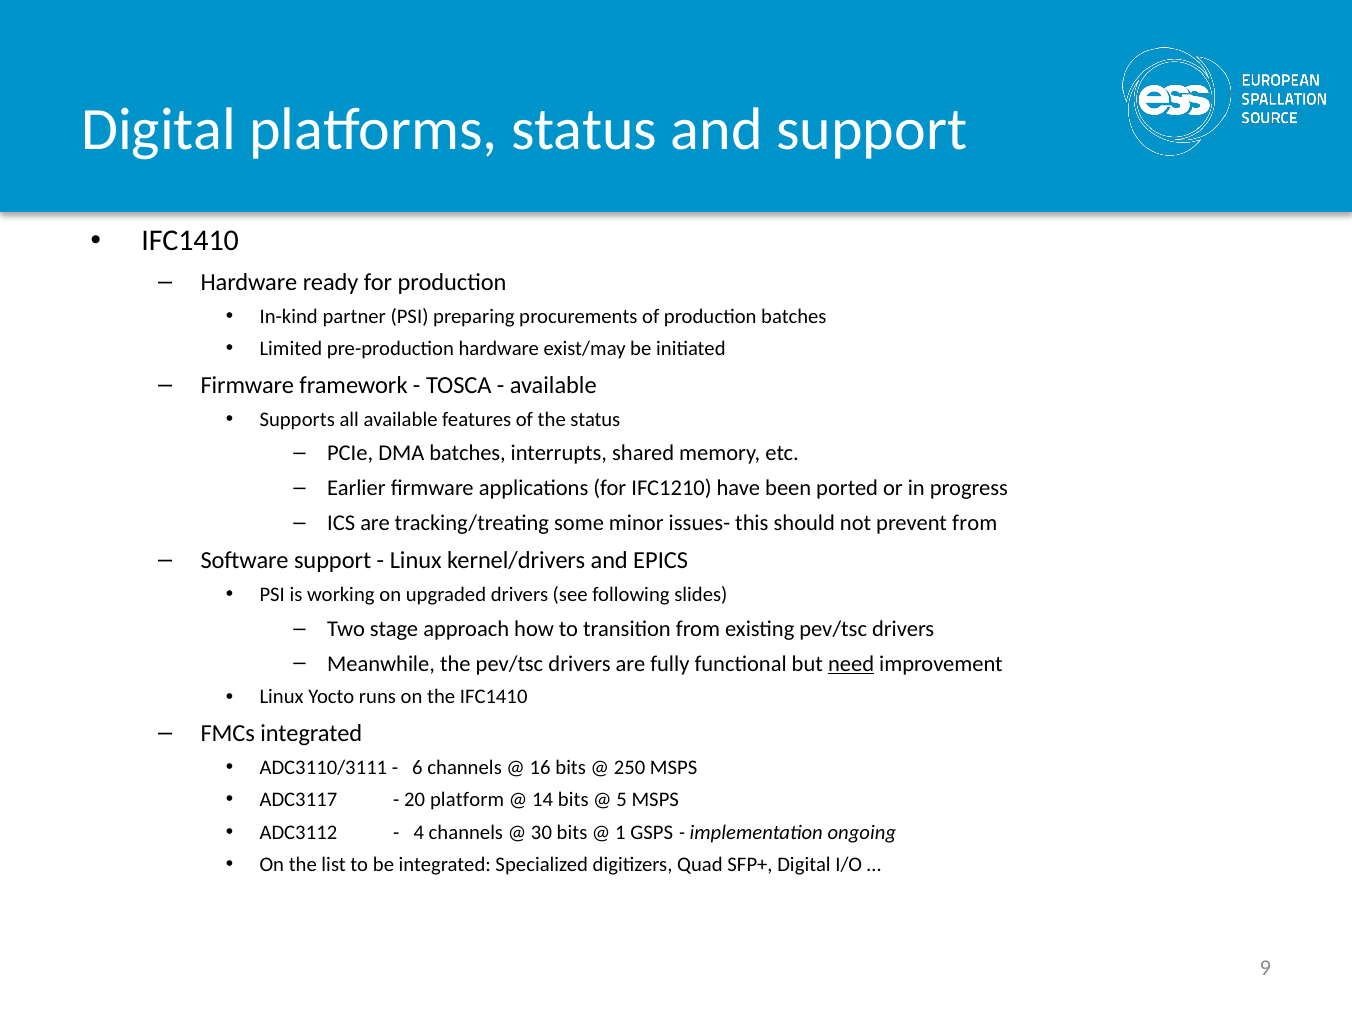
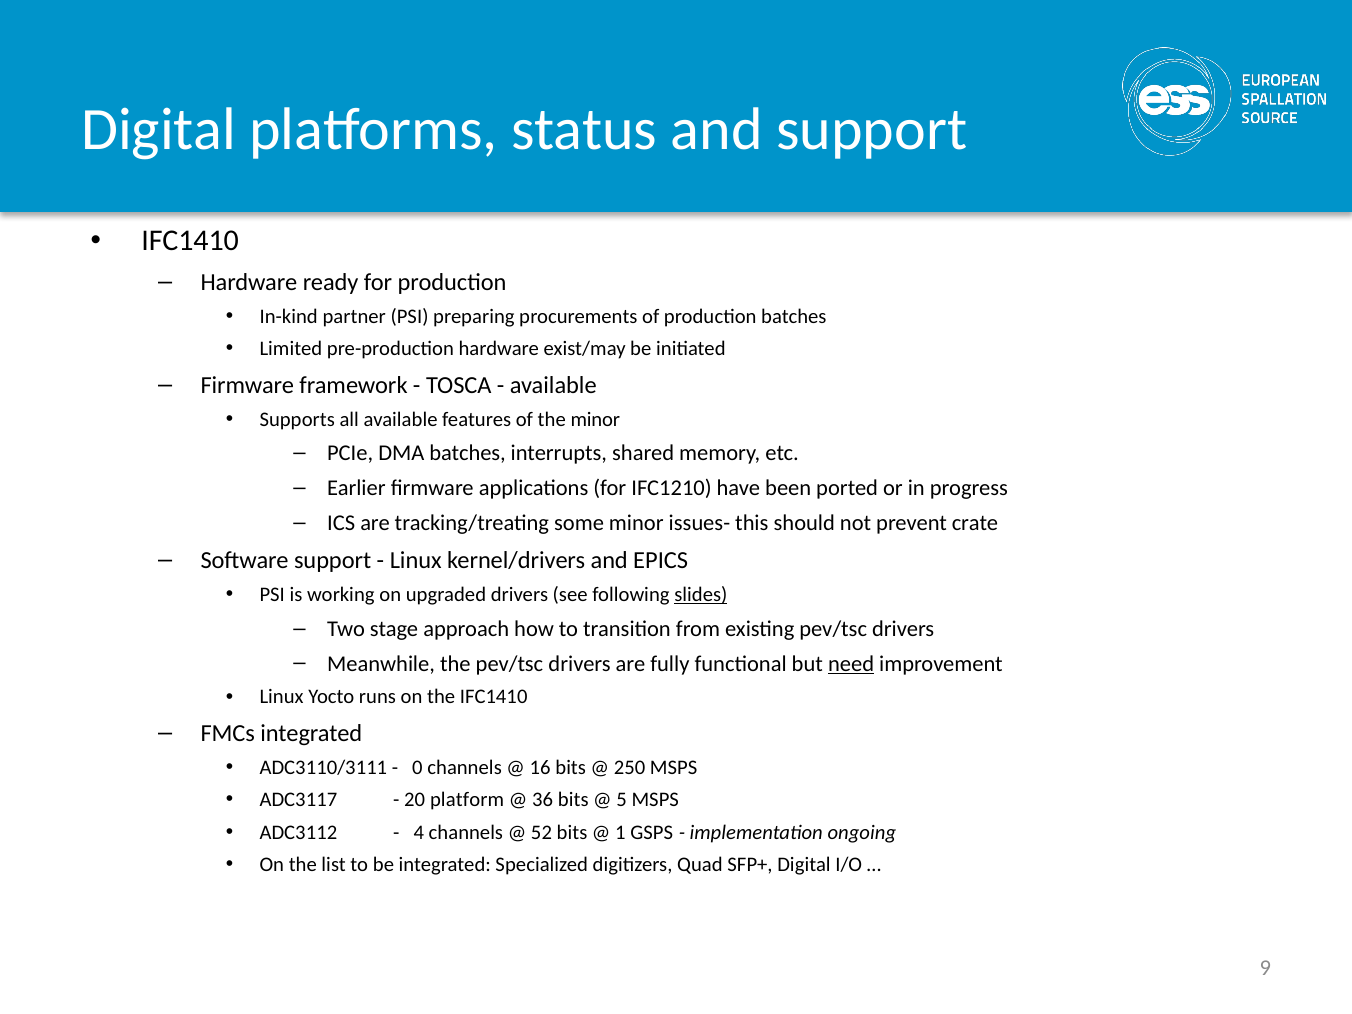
the status: status -> minor
prevent from: from -> crate
slides underline: none -> present
6: 6 -> 0
14: 14 -> 36
30: 30 -> 52
